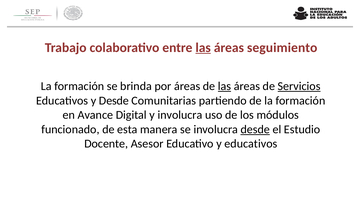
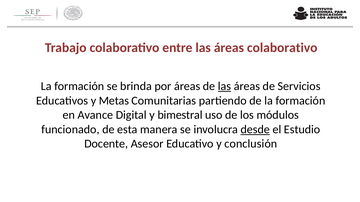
las at (203, 48) underline: present -> none
áreas seguimiento: seguimiento -> colaborativo
Servicios underline: present -> none
y Desde: Desde -> Metas
y involucra: involucra -> bimestral
y educativos: educativos -> conclusión
